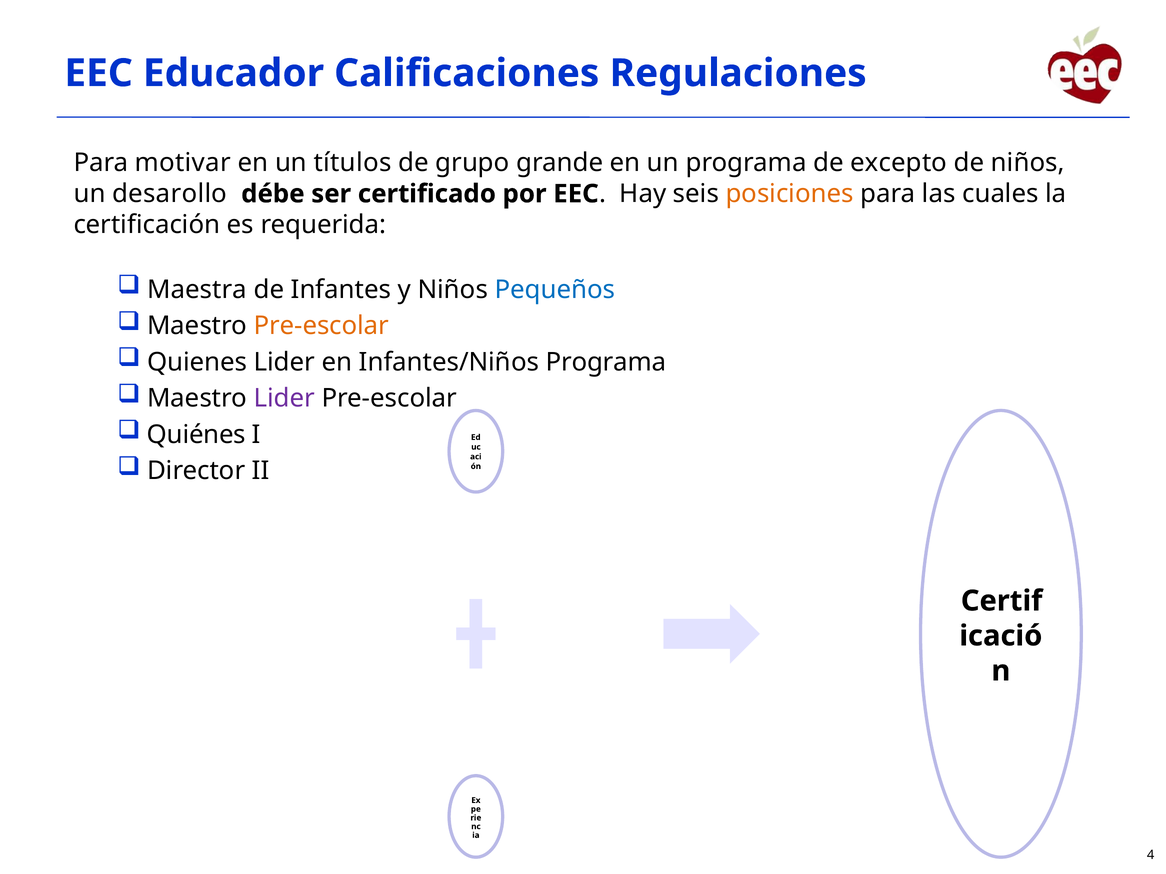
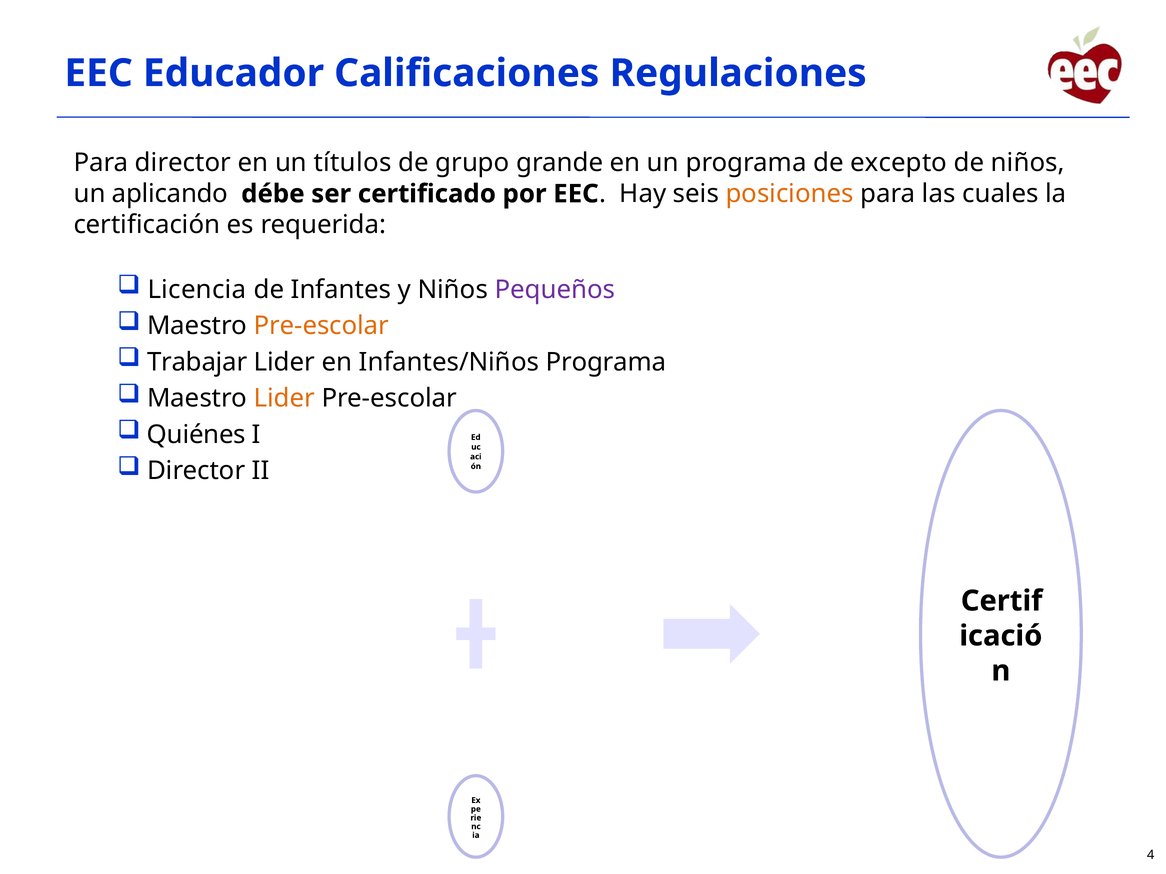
Para motivar: motivar -> director
desarollo: desarollo -> aplicando
Maestra: Maestra -> Licencia
Pequeños colour: blue -> purple
Quienes: Quienes -> Trabajar
Lider at (284, 399) colour: purple -> orange
